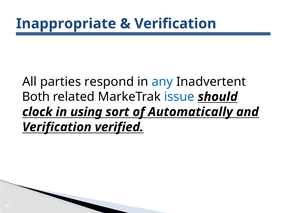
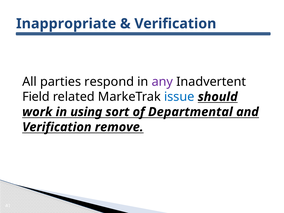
any colour: blue -> purple
Both: Both -> Field
clock: clock -> work
Automatically: Automatically -> Departmental
verified: verified -> remove
